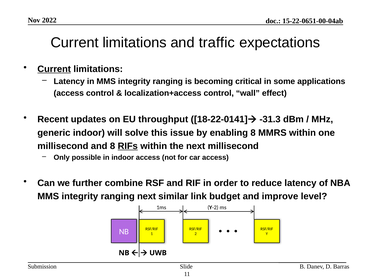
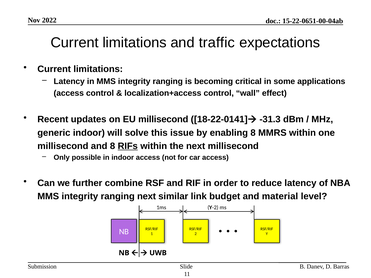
Current at (54, 69) underline: present -> none
EU throughput: throughput -> millisecond
improve: improve -> material
